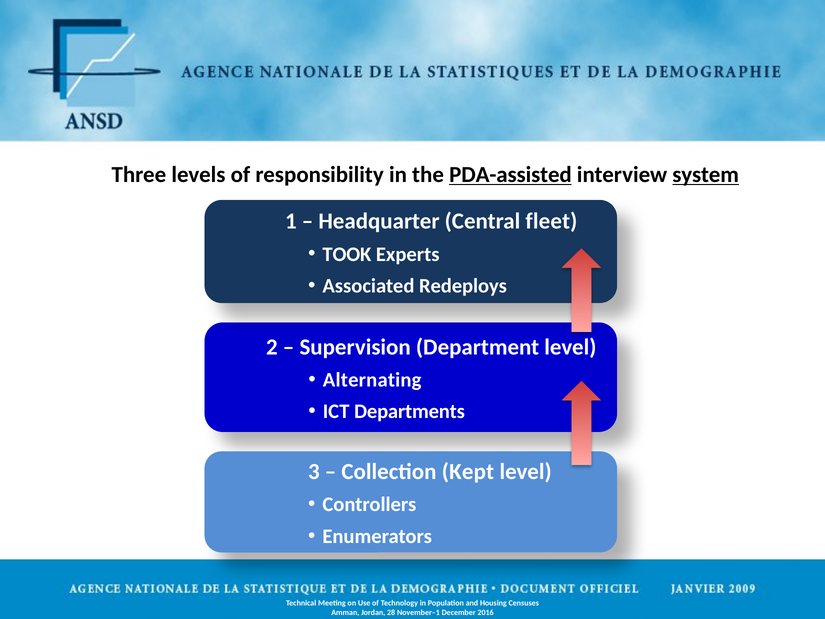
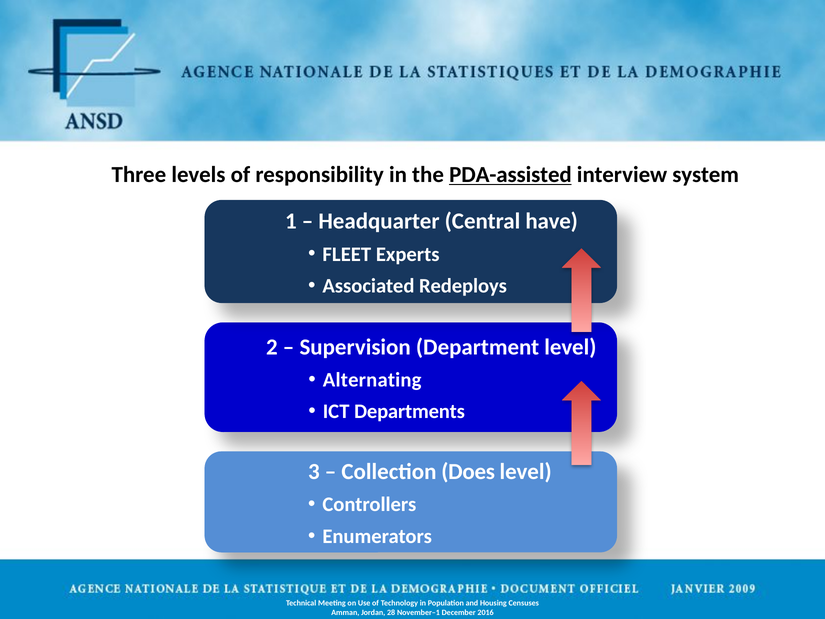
system underline: present -> none
fleet: fleet -> have
TOOK: TOOK -> FLEET
Kept: Kept -> Does
